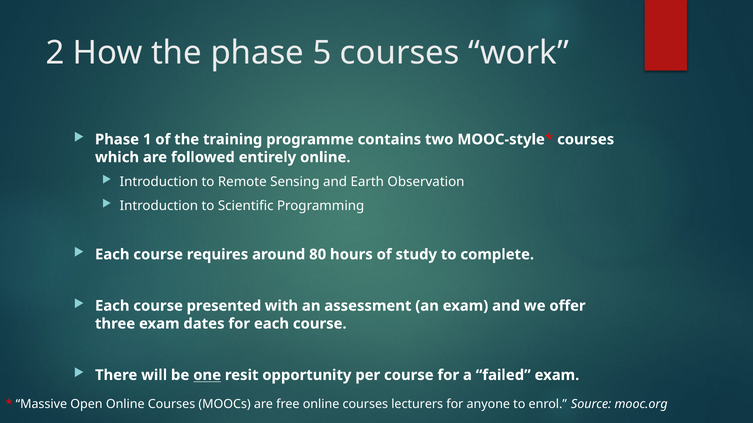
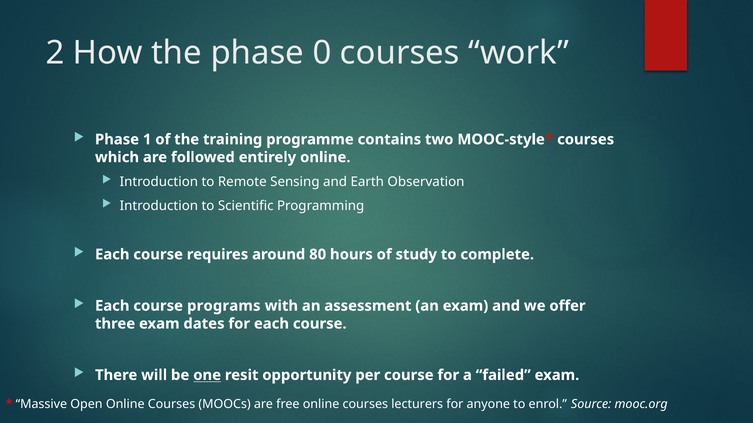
5: 5 -> 0
presented: presented -> programs
